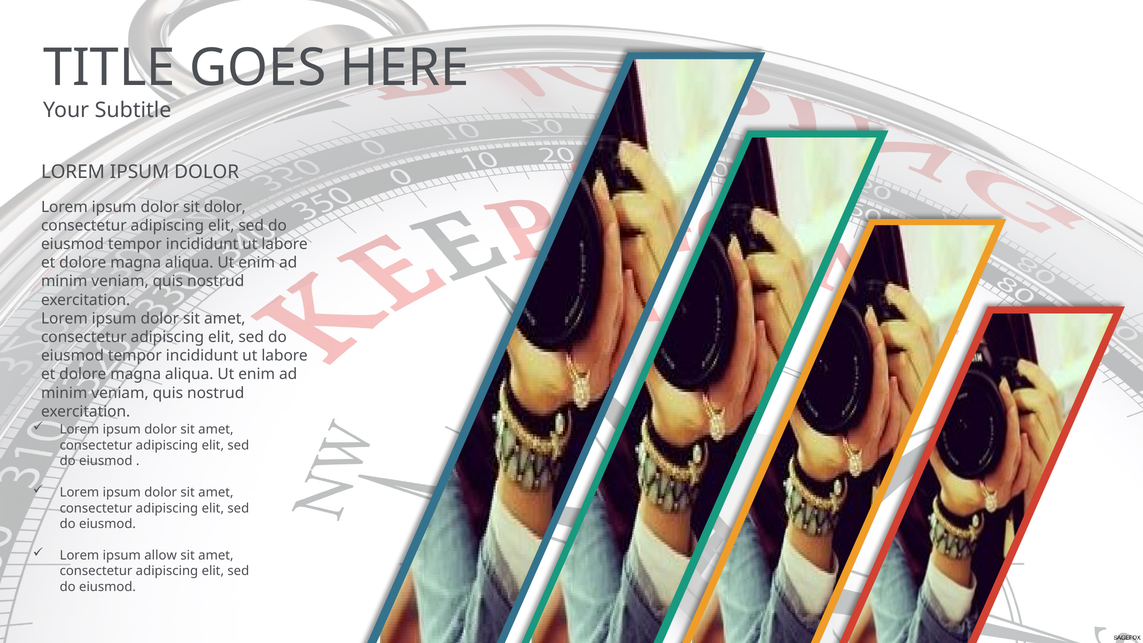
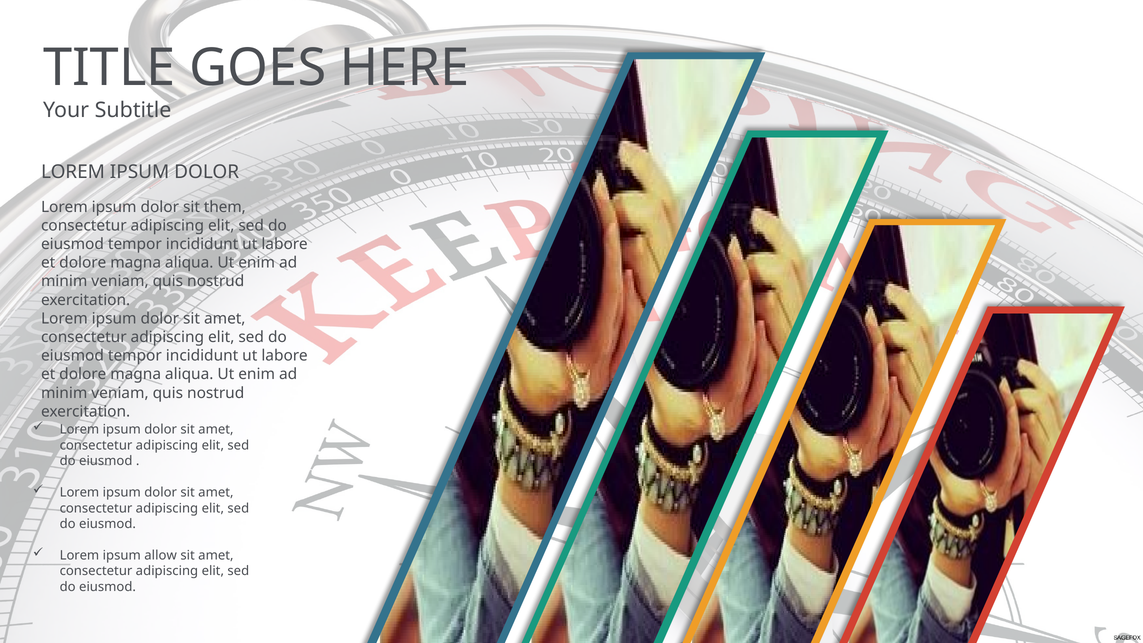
sit dolor: dolor -> them
